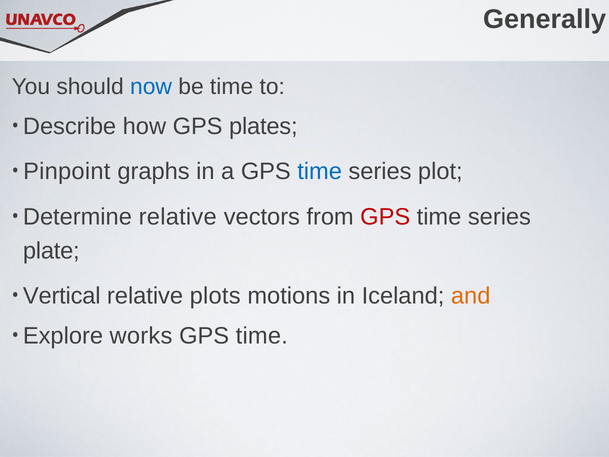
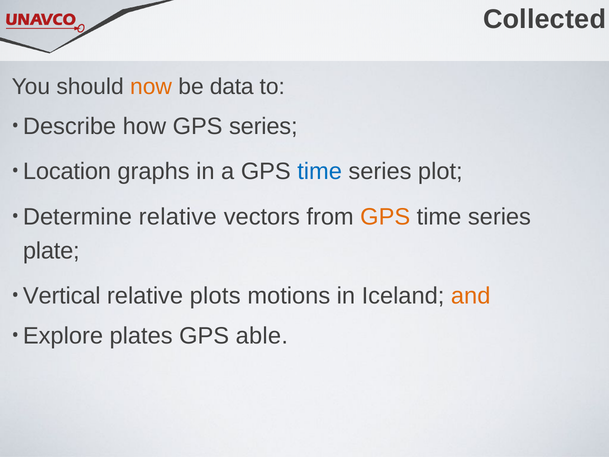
Generally: Generally -> Collected
now colour: blue -> orange
be time: time -> data
GPS plates: plates -> series
Pinpoint: Pinpoint -> Location
GPS at (385, 217) colour: red -> orange
works: works -> plates
time at (262, 336): time -> able
